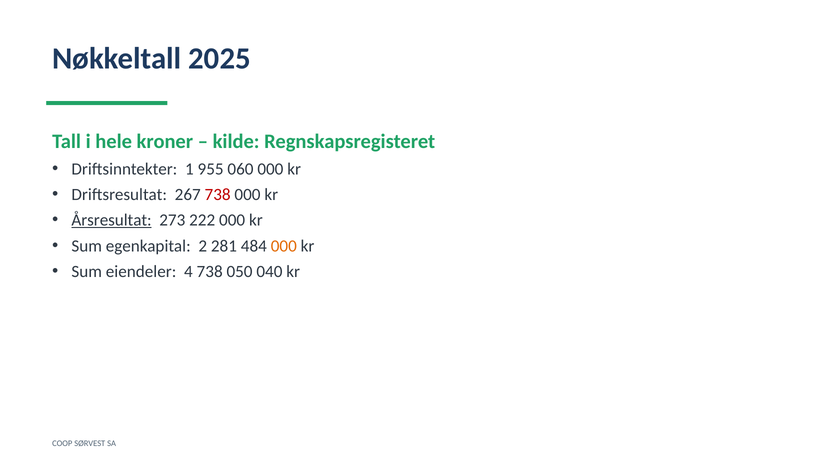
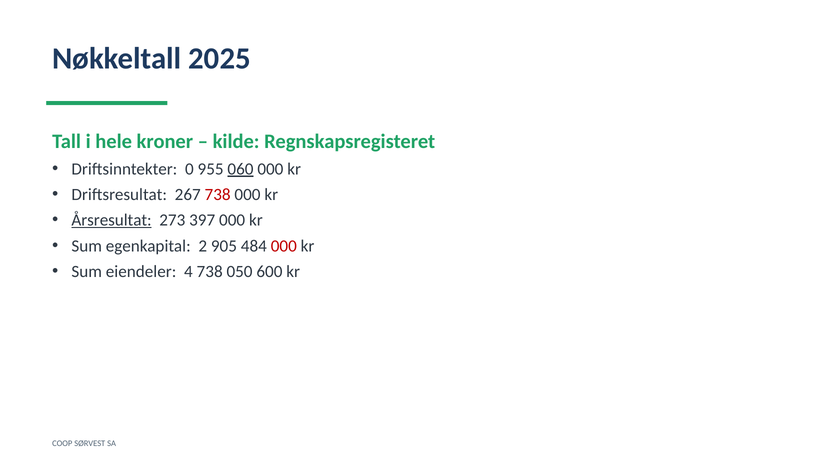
1: 1 -> 0
060 underline: none -> present
222: 222 -> 397
281: 281 -> 905
000 at (284, 246) colour: orange -> red
040: 040 -> 600
